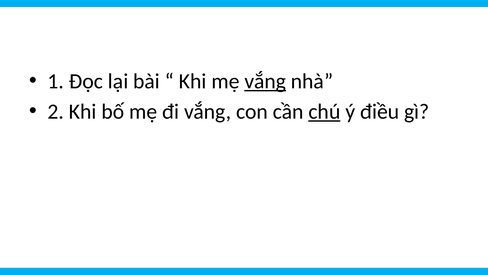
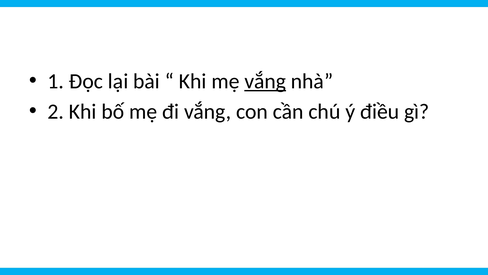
chú underline: present -> none
